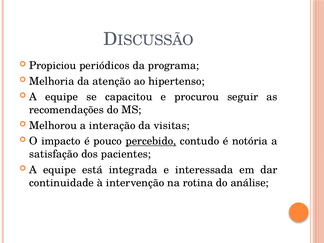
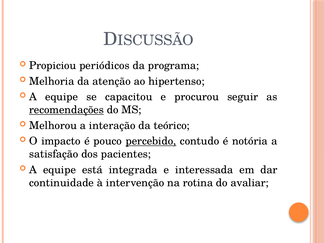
recomendações underline: none -> present
visitas: visitas -> teórico
análise: análise -> avaliar
